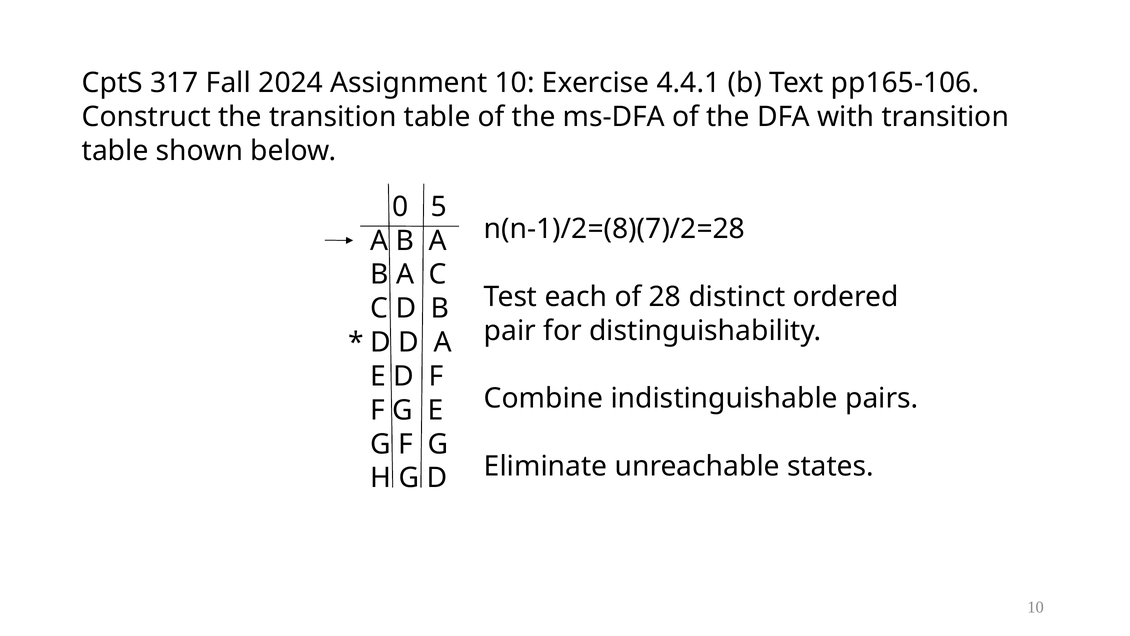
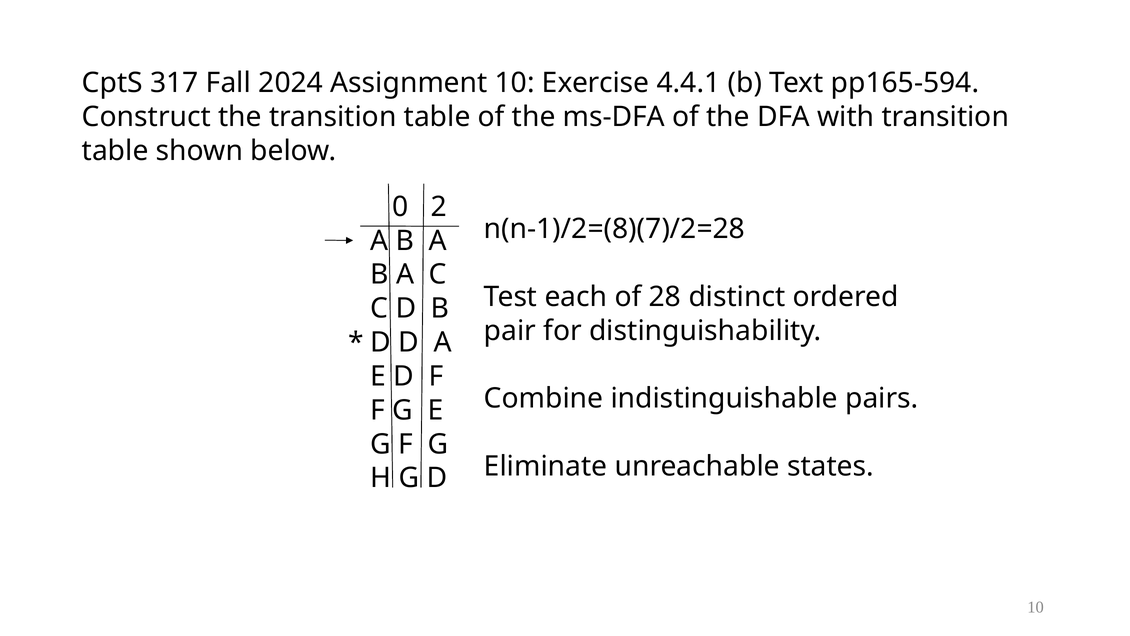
pp165-106: pp165-106 -> pp165-594
5: 5 -> 2
